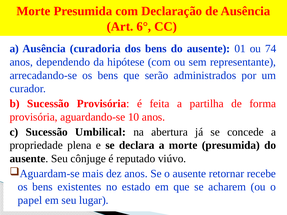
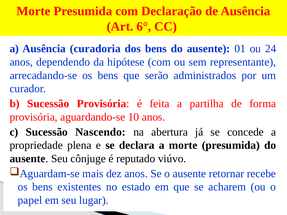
74: 74 -> 24
Umbilical: Umbilical -> Nascendo
